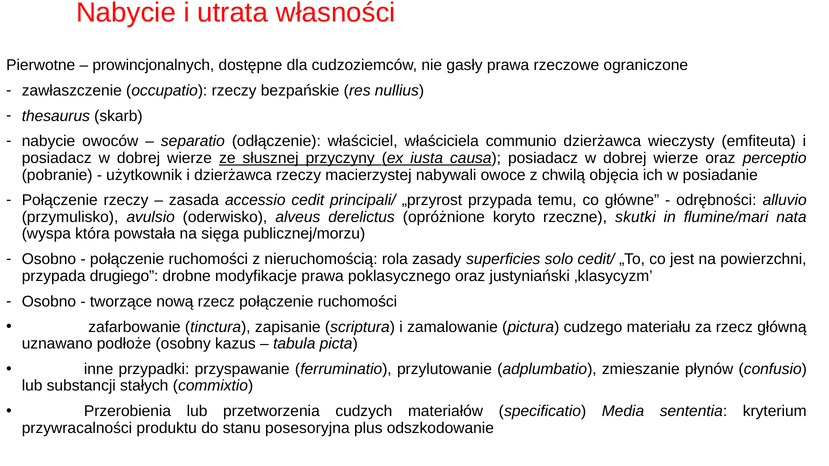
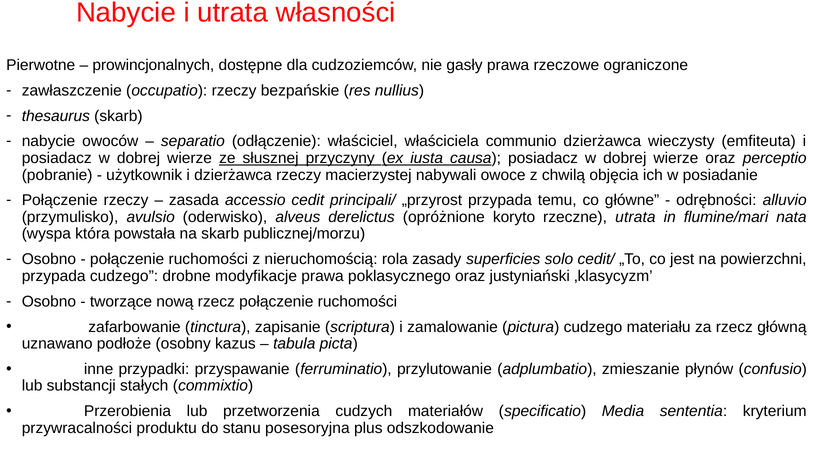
rzeczne skutki: skutki -> utrata
na sięga: sięga -> skarb
przypada drugiego: drugiego -> cudzego
